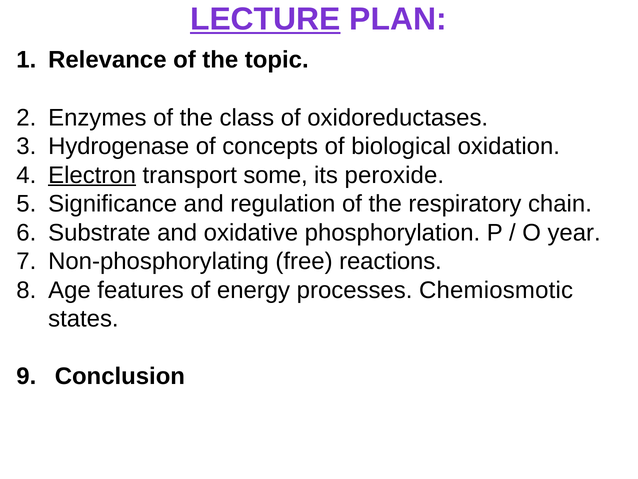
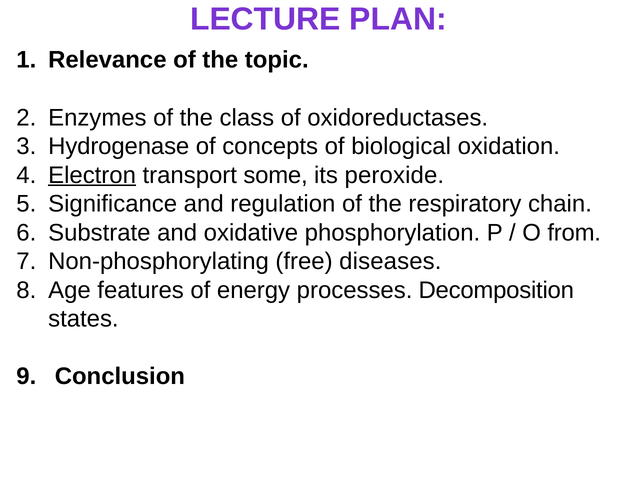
LECTURE underline: present -> none
year: year -> from
reactions: reactions -> diseases
Chemiosmotic: Chemiosmotic -> Decomposition
